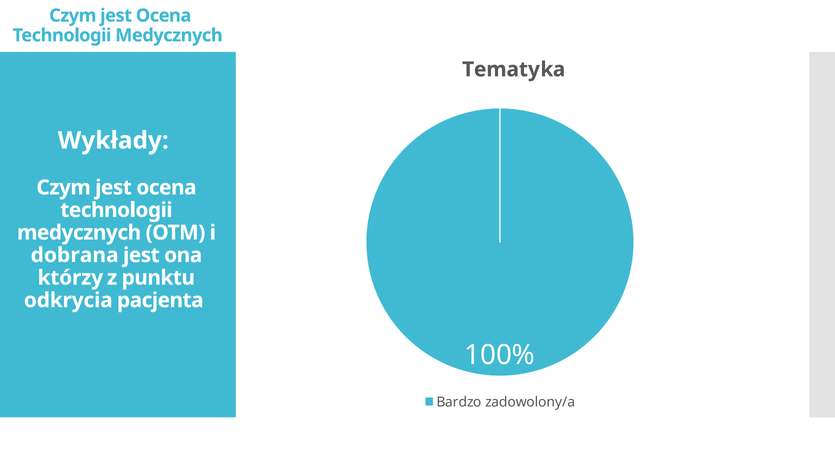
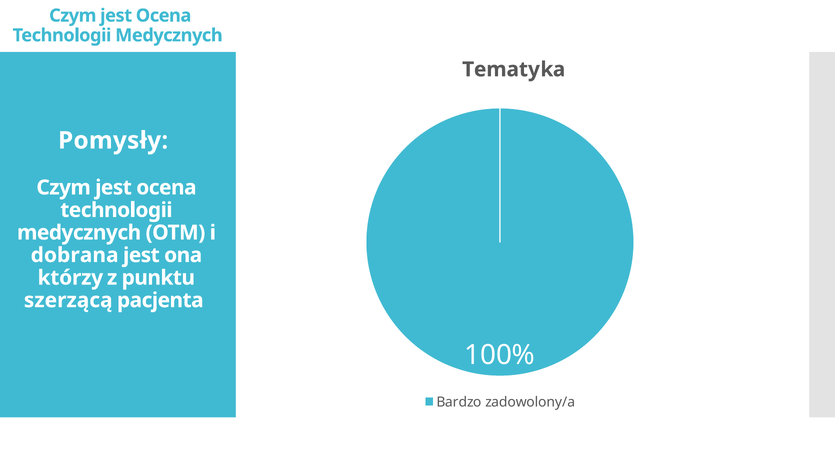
Wykłady: Wykłady -> Pomysły
odkrycia: odkrycia -> szerzącą
